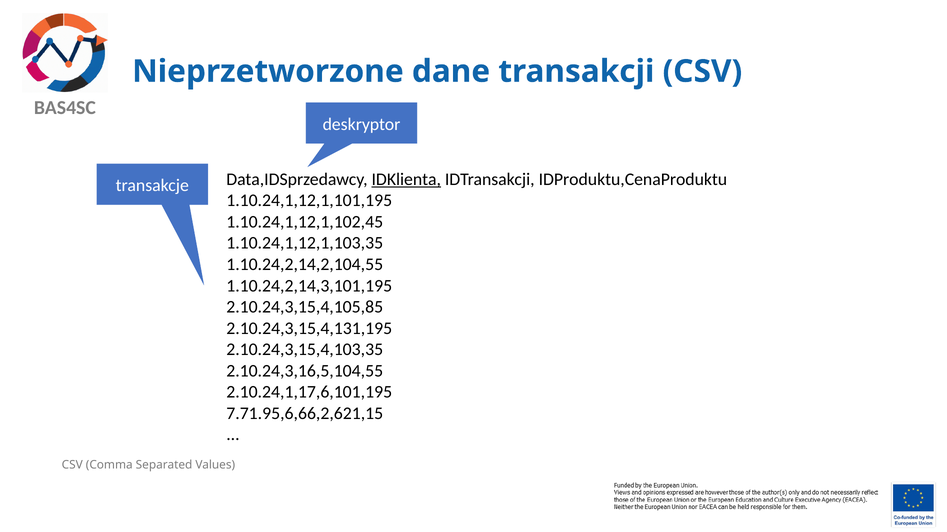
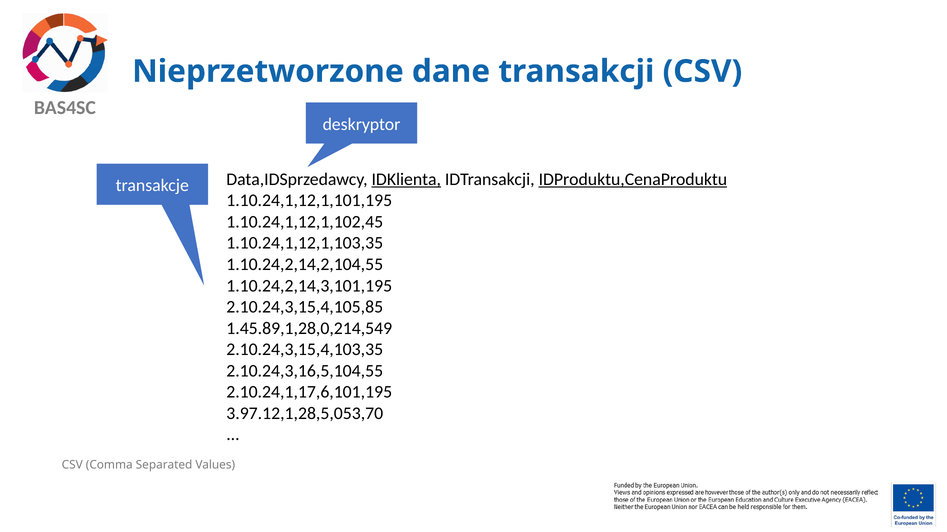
IDProduktu,CenaProduktu underline: none -> present
2.10.24,3,15,4,131,195: 2.10.24,3,15,4,131,195 -> 1.45.89,1,28,0,214,549
7.71.95,6,66,2,621,15: 7.71.95,6,66,2,621,15 -> 3.97.12,1,28,5,053,70
